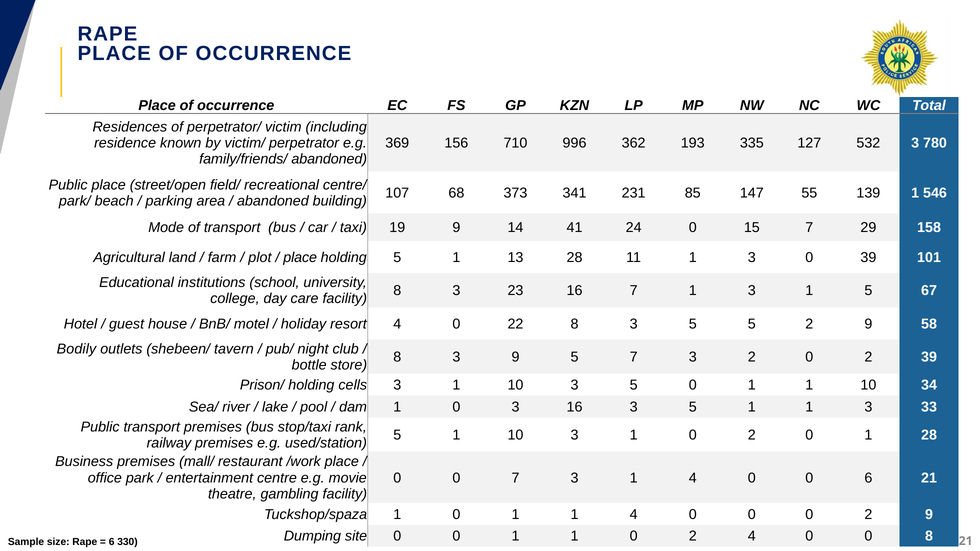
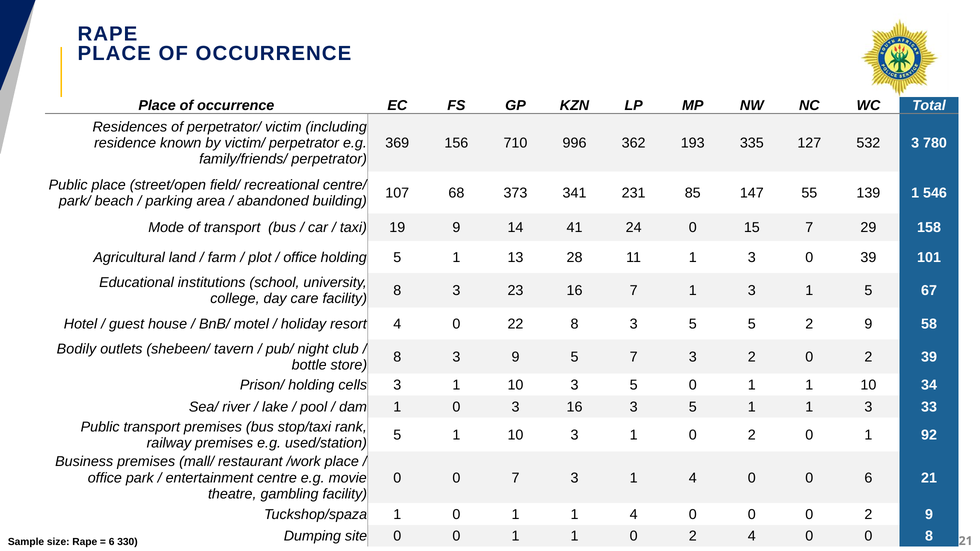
family/friends/ abandoned: abandoned -> perpetrator
place at (300, 258): place -> office
1 28: 28 -> 92
